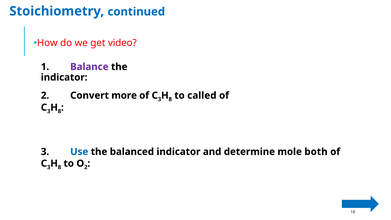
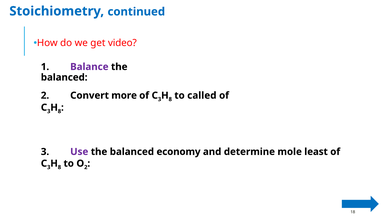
indicator at (64, 77): indicator -> balanced
Use colour: blue -> purple
balanced indicator: indicator -> economy
both: both -> least
